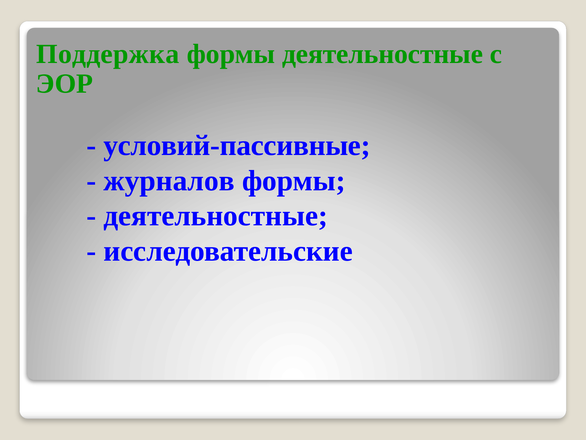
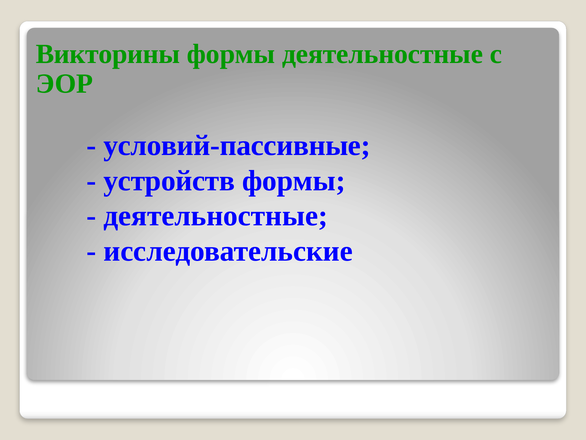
Поддержка: Поддержка -> Викторины
журналов: журналов -> устройств
